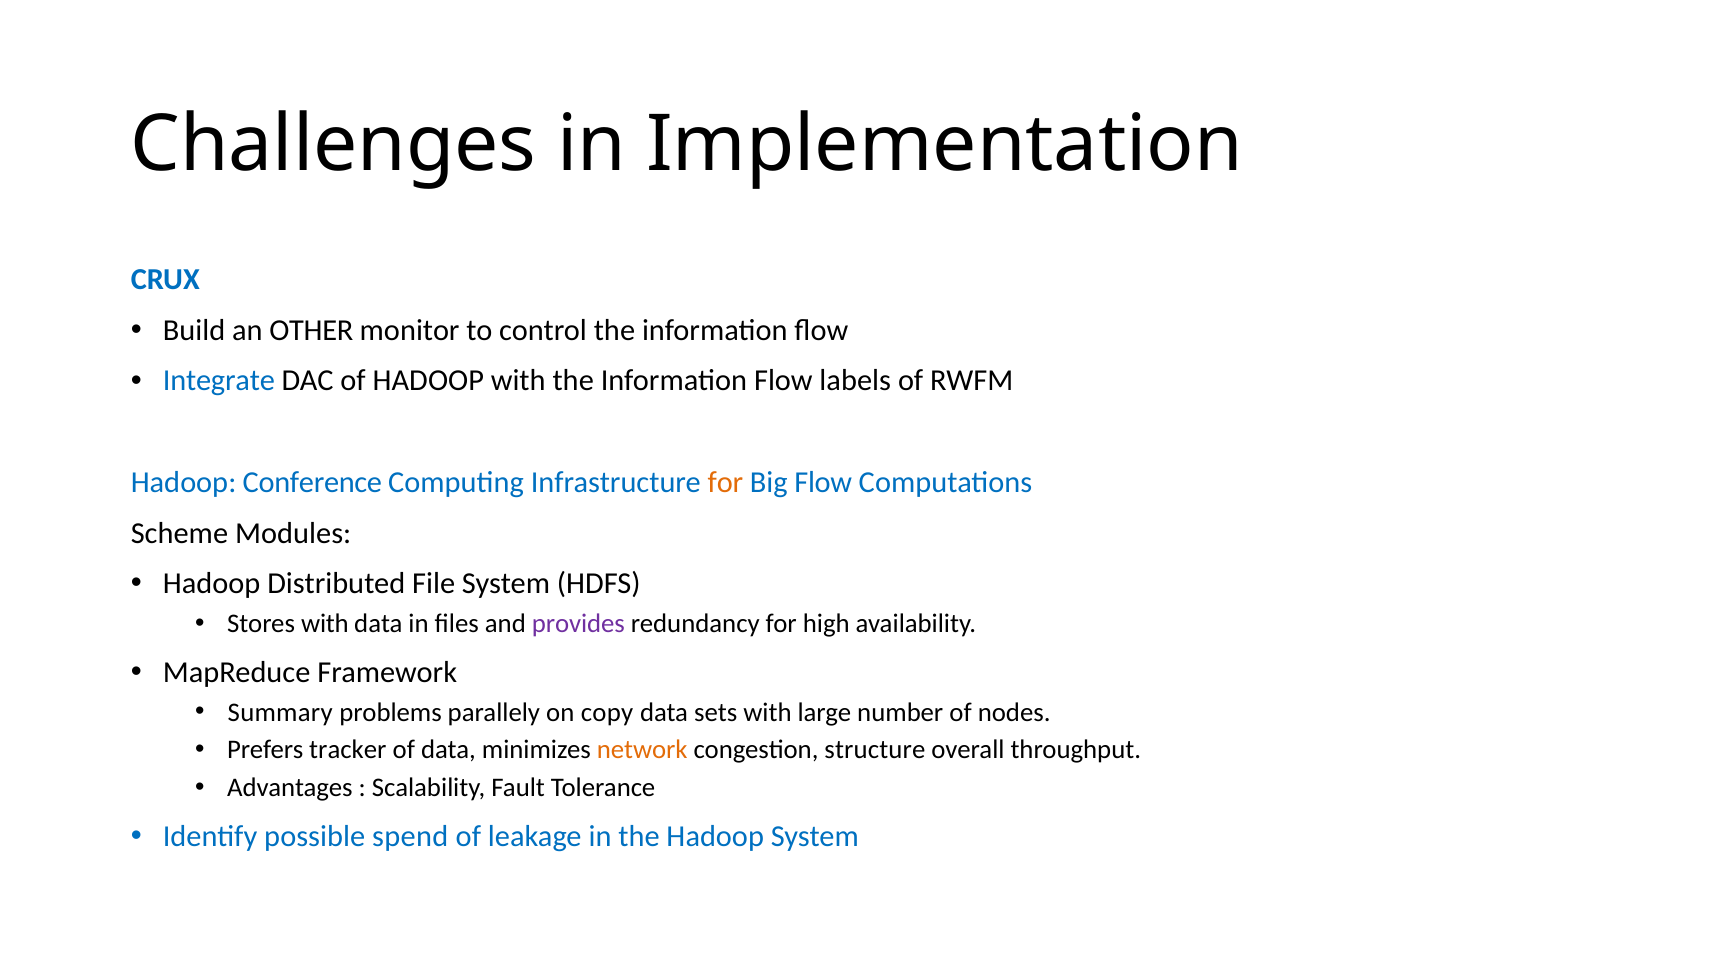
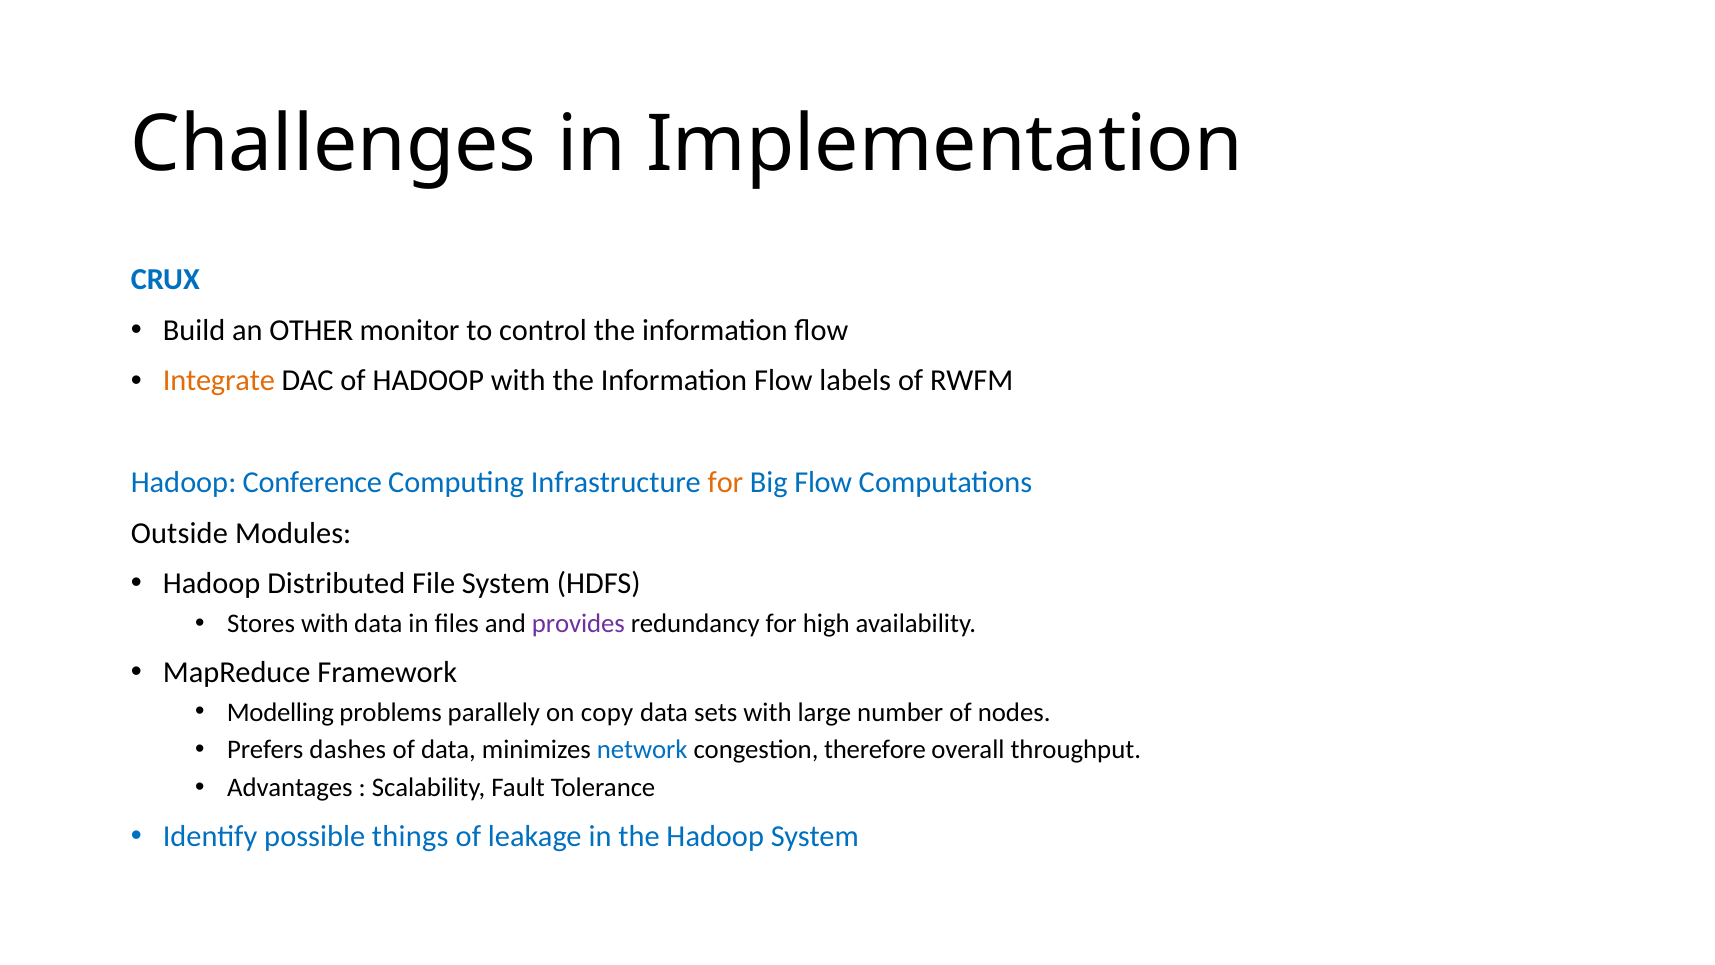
Integrate colour: blue -> orange
Scheme: Scheme -> Outside
Summary: Summary -> Modelling
tracker: tracker -> dashes
network colour: orange -> blue
structure: structure -> therefore
spend: spend -> things
